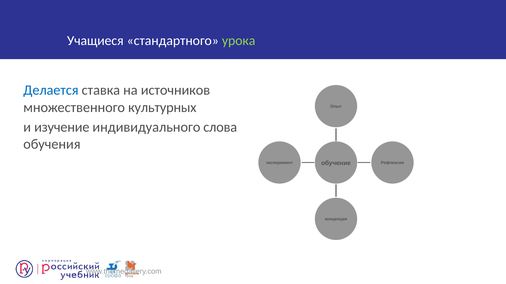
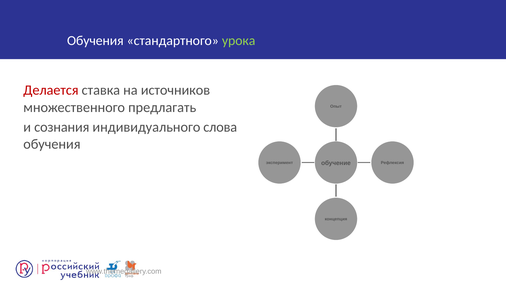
Учащиеся at (95, 41): Учащиеся -> Обучения
Делается colour: blue -> red
культурных: культурных -> предлагать
изучение: изучение -> сознания
